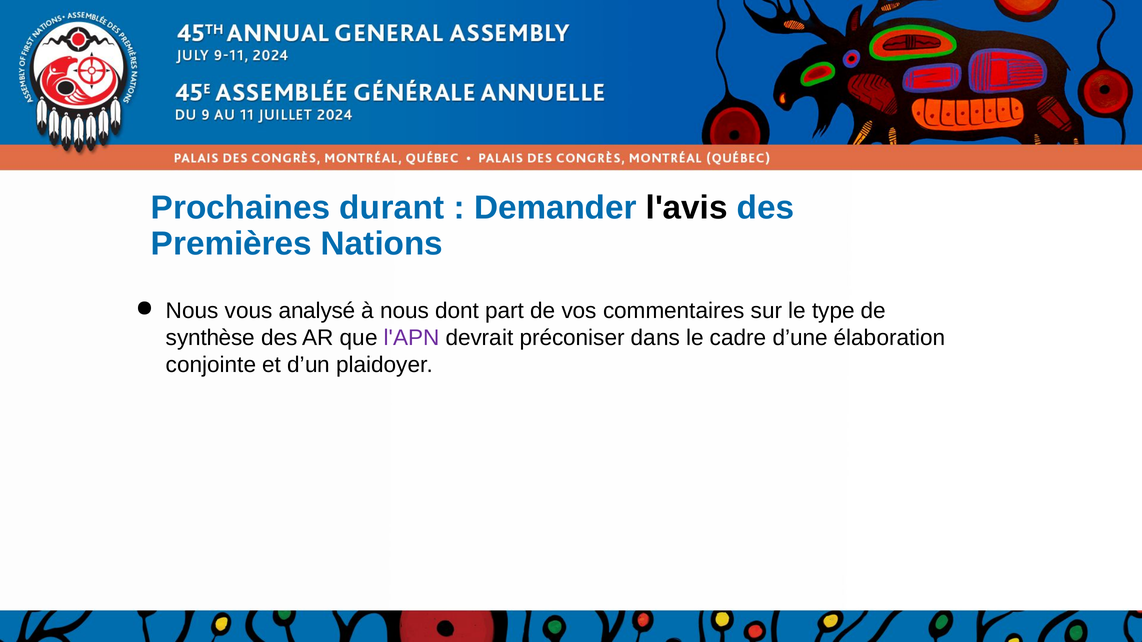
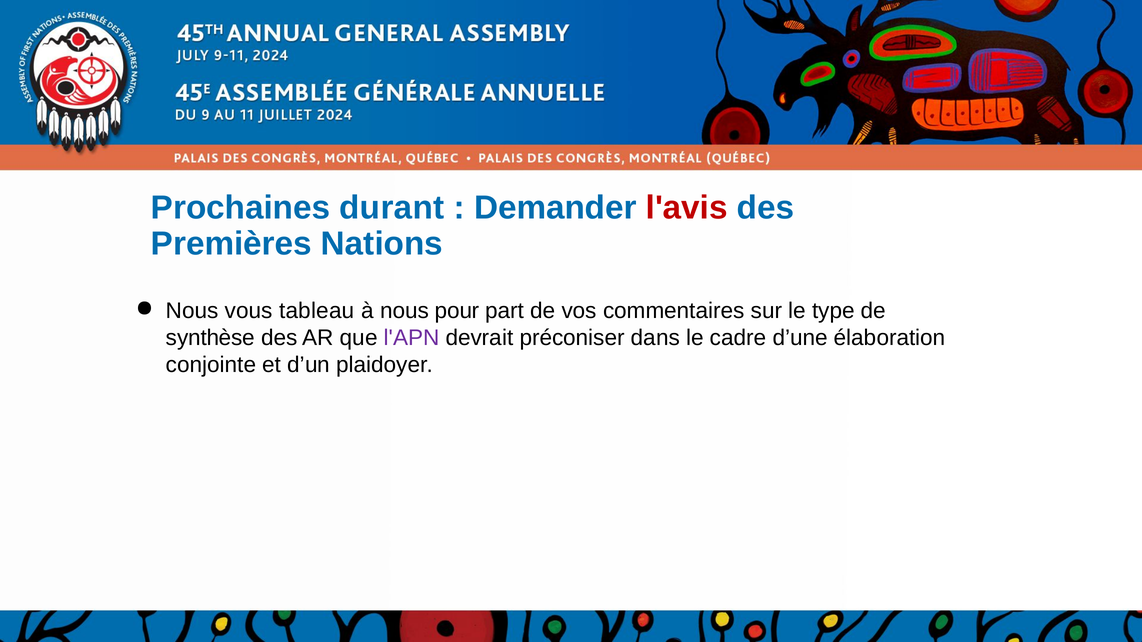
l'avis colour: black -> red
analysé: analysé -> tableau
dont: dont -> pour
